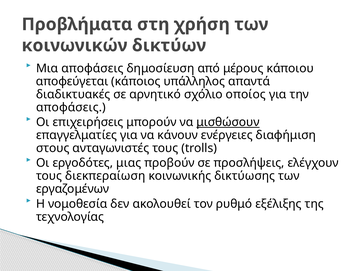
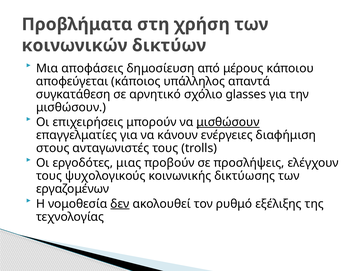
διαδικτυακές: διαδικτυακές -> συγκατάθεση
οποίος: οποίος -> glasses
αποφάσεις at (71, 107): αποφάσεις -> μισθώσουν
διεκπεραίωση: διεκπεραίωση -> ψυχολογικούς
δεν underline: none -> present
